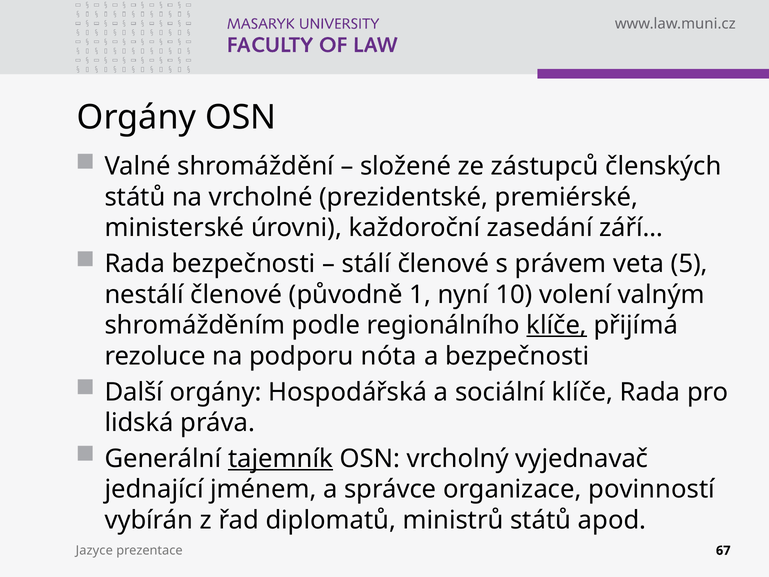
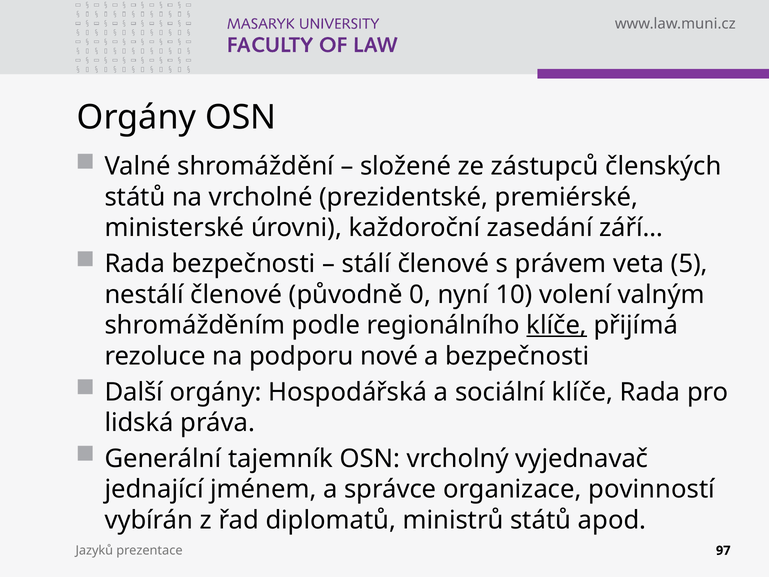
1: 1 -> 0
nóta: nóta -> nové
tajemník underline: present -> none
Jazyce: Jazyce -> Jazyků
67: 67 -> 97
